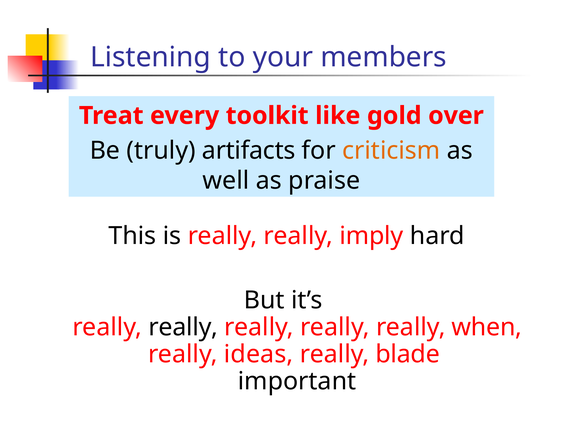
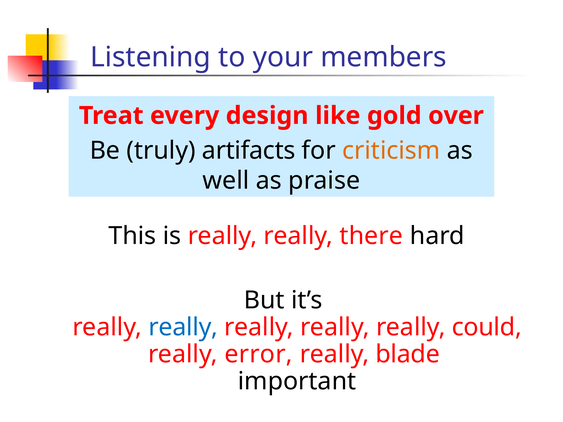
toolkit: toolkit -> design
imply: imply -> there
really at (183, 327) colour: black -> blue
when: when -> could
ideas: ideas -> error
